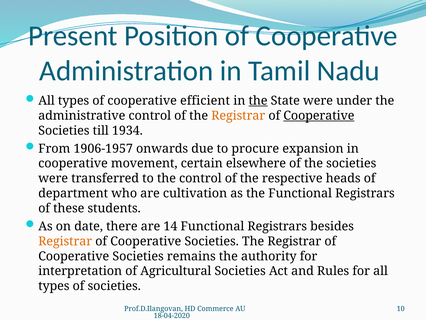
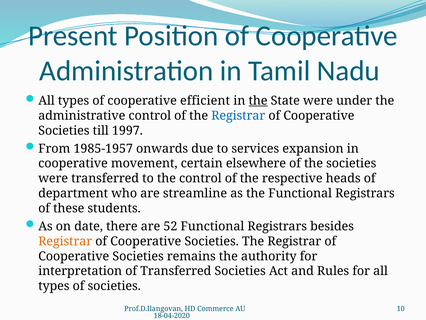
Registrar at (238, 115) colour: orange -> blue
Cooperative at (319, 115) underline: present -> none
1934: 1934 -> 1997
1906-1957: 1906-1957 -> 1985-1957
procure: procure -> services
cultivation: cultivation -> streamline
14: 14 -> 52
of Agricultural: Agricultural -> Transferred
